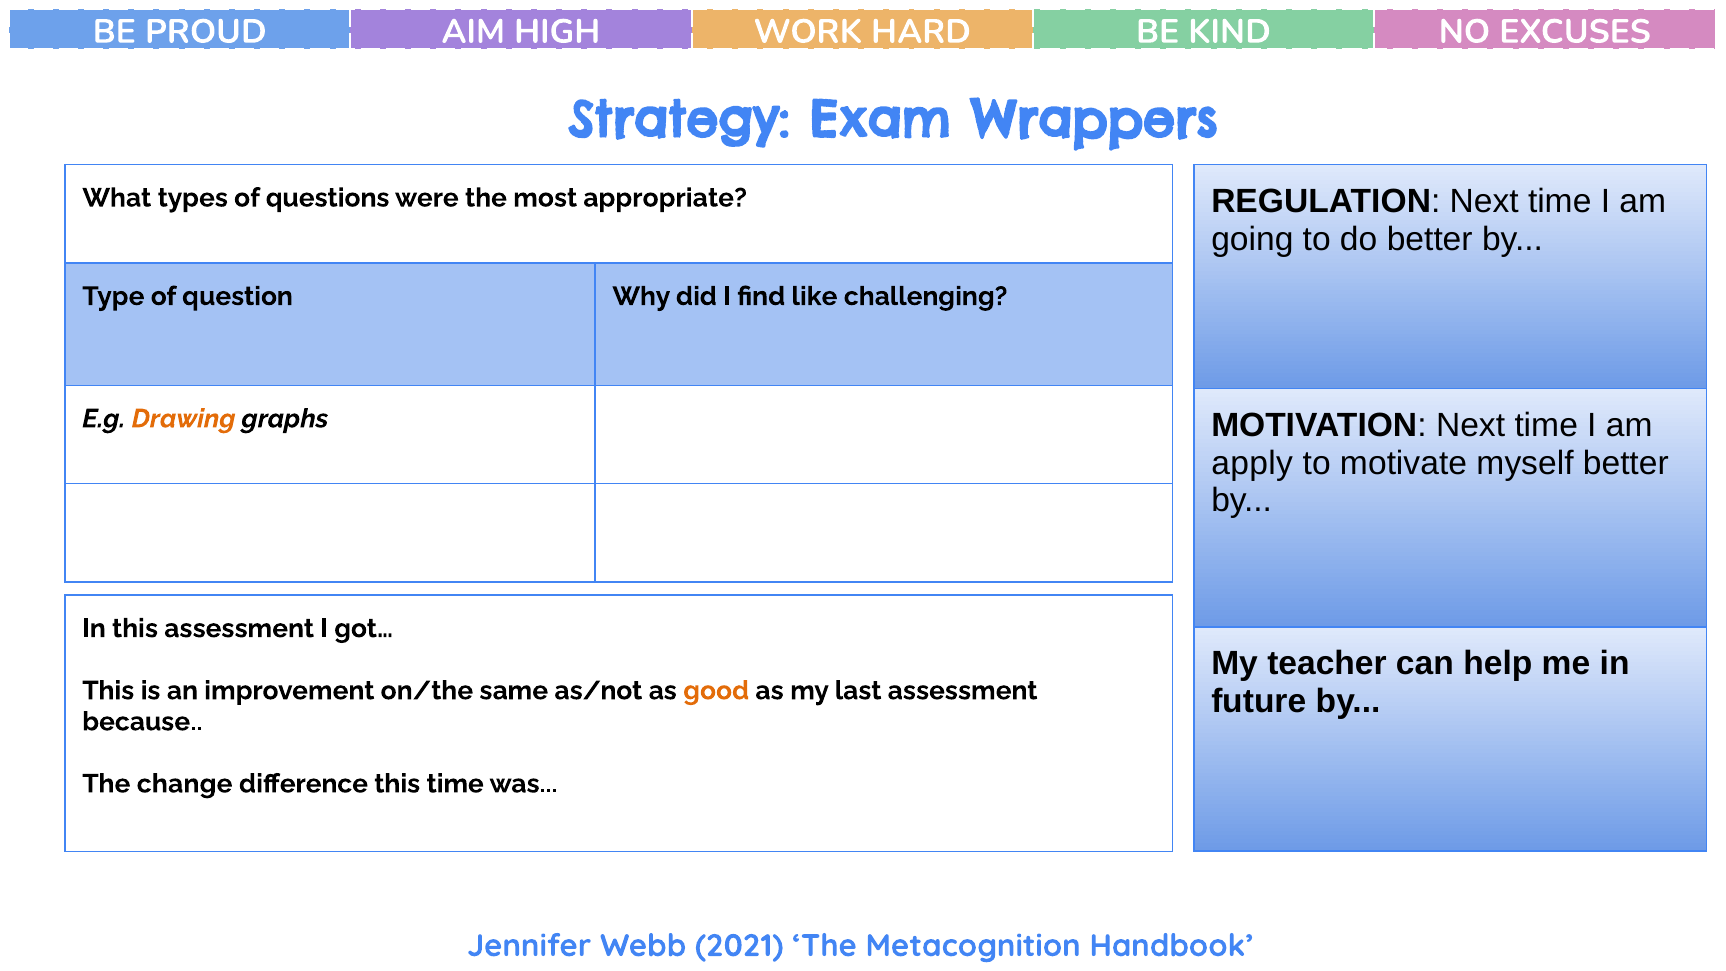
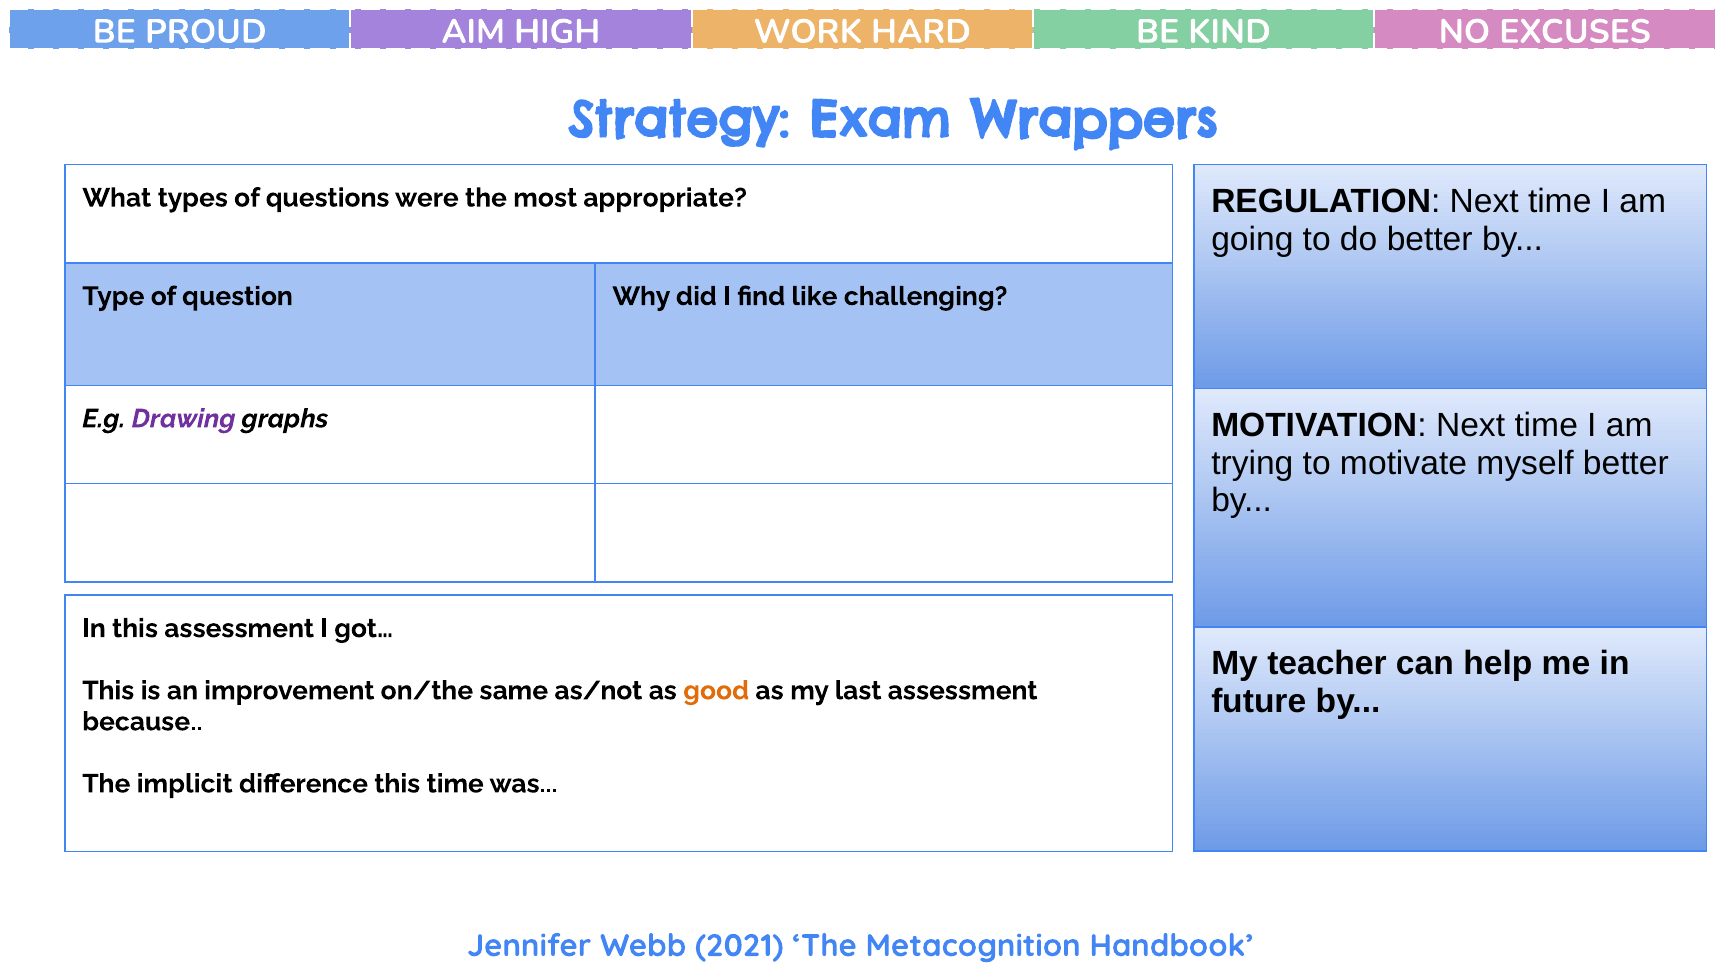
Drawing colour: orange -> purple
apply: apply -> trying
change: change -> implicit
